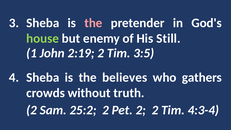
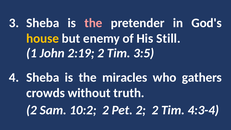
house colour: light green -> yellow
believes: believes -> miracles
25:2: 25:2 -> 10:2
